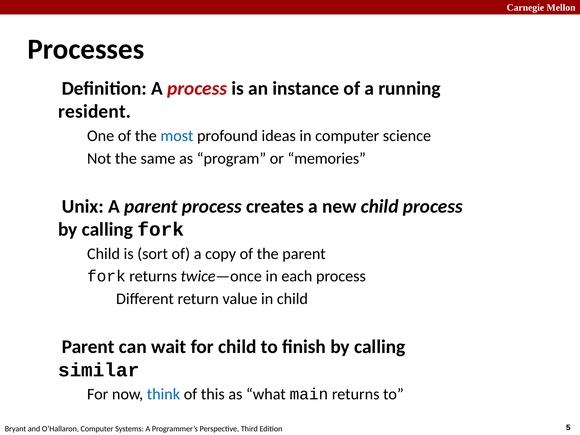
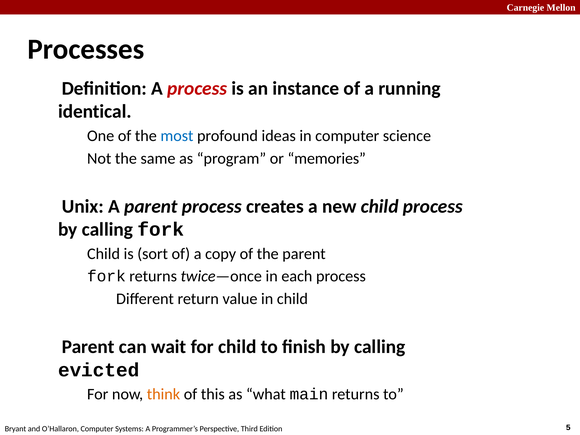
resident: resident -> identical
similar: similar -> evicted
think colour: blue -> orange
